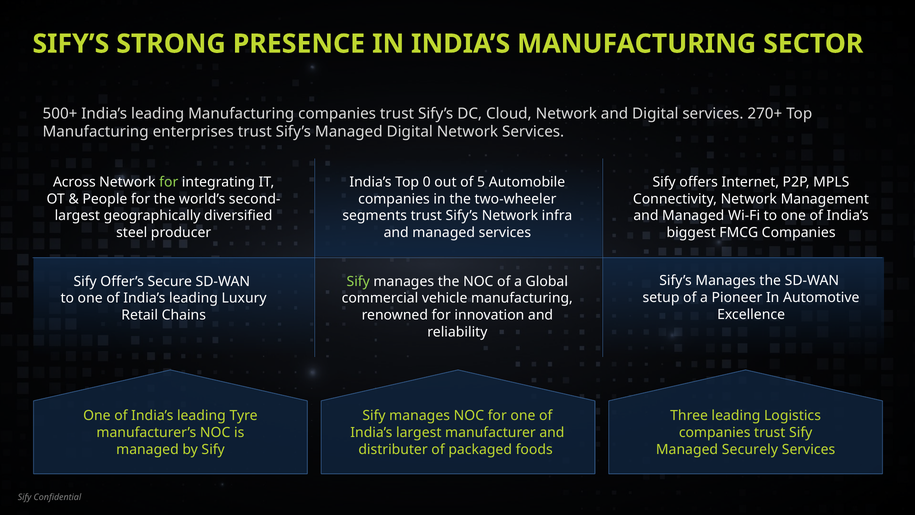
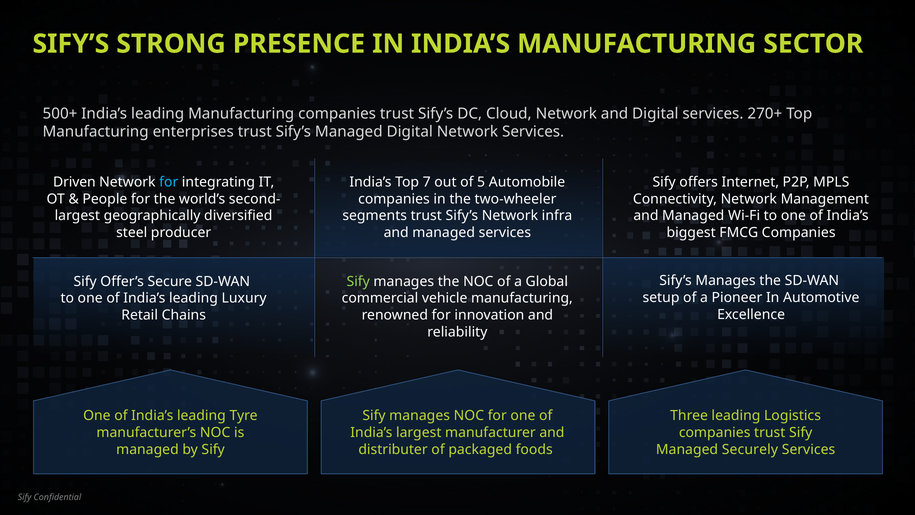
Across: Across -> Driven
for at (169, 182) colour: light green -> light blue
0: 0 -> 7
